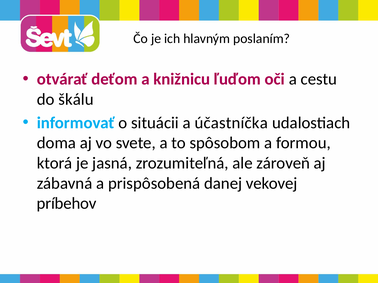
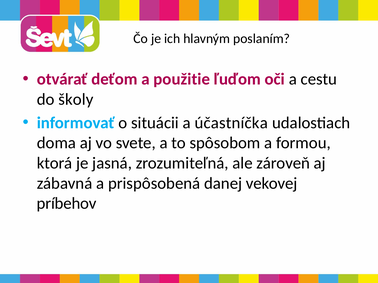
knižnicu: knižnicu -> použitie
škálu: škálu -> školy
